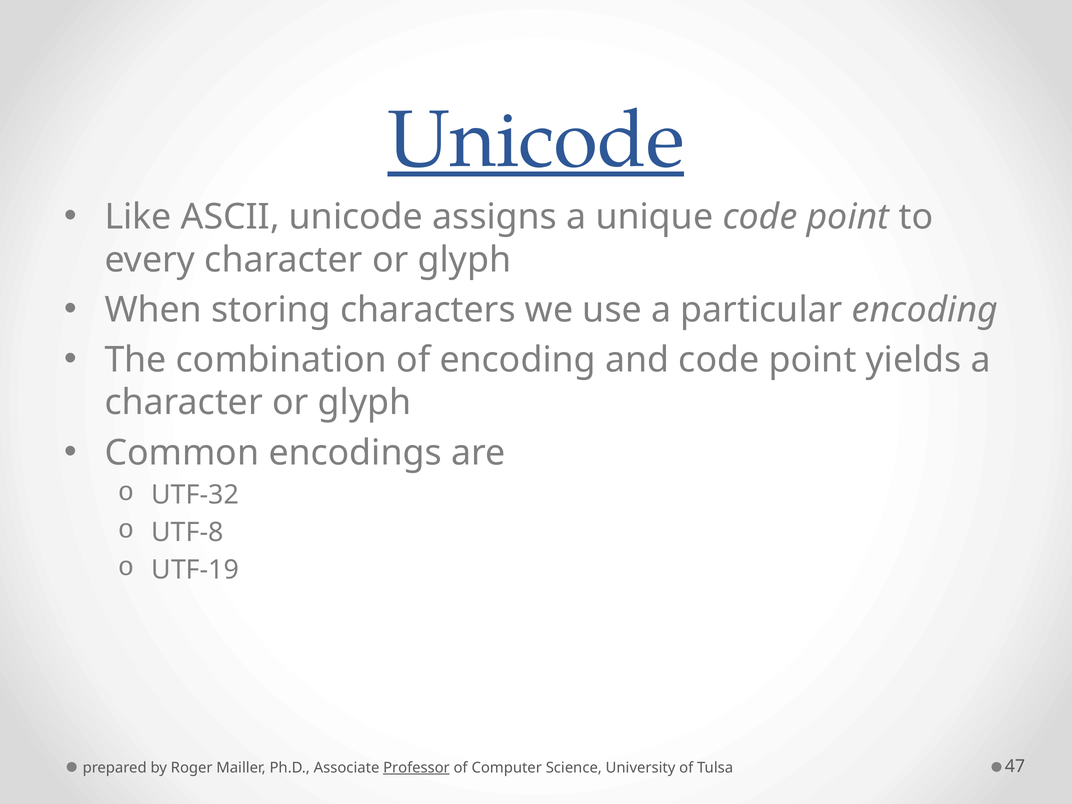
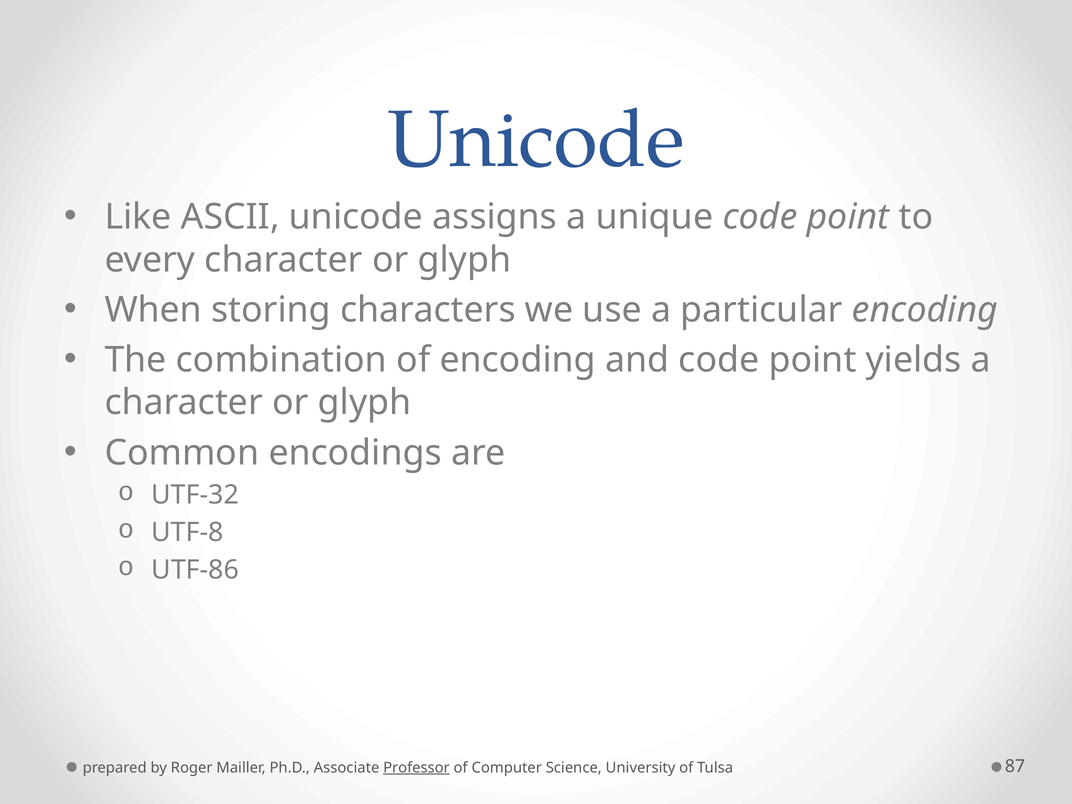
Unicode at (536, 140) underline: present -> none
UTF-19: UTF-19 -> UTF-86
47: 47 -> 87
